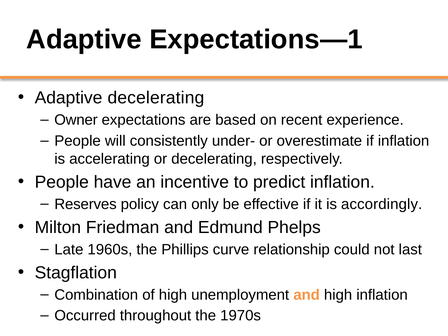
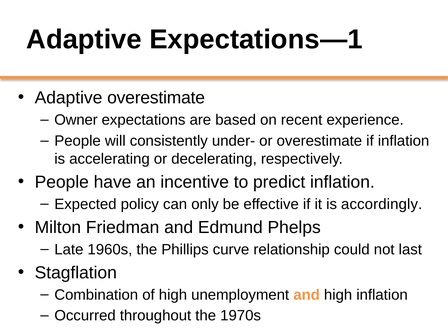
Adaptive decelerating: decelerating -> overestimate
Reserves: Reserves -> Expected
